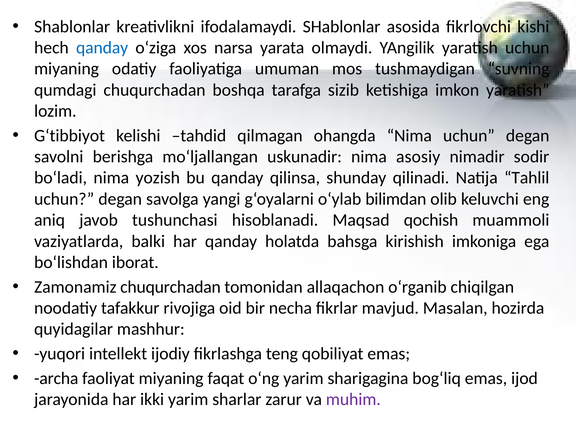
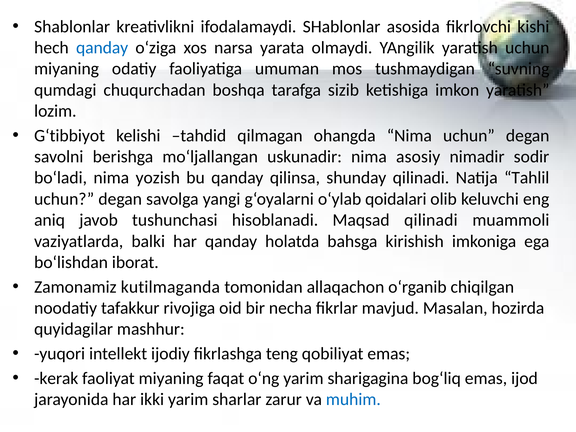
bilimdan: bilimdan -> qoidalari
Maqsad qochish: qochish -> qilinadi
Zamonamiz chuqurchadan: chuqurchadan -> kutilmaganda
archa: archa -> kerak
muhim colour: purple -> blue
